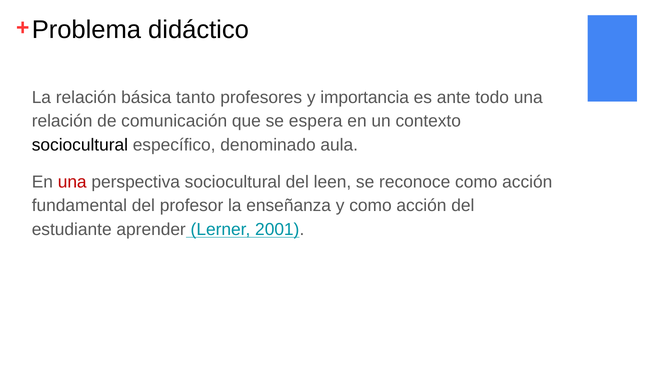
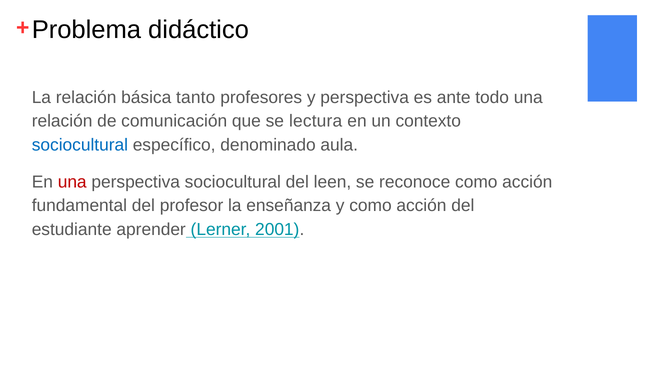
y importancia: importancia -> perspectiva
espera: espera -> lectura
sociocultural at (80, 145) colour: black -> blue
